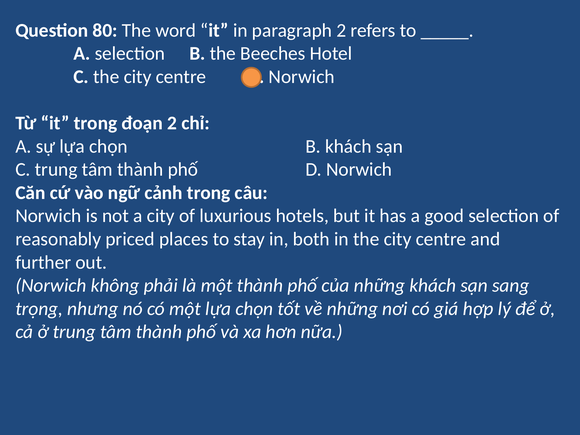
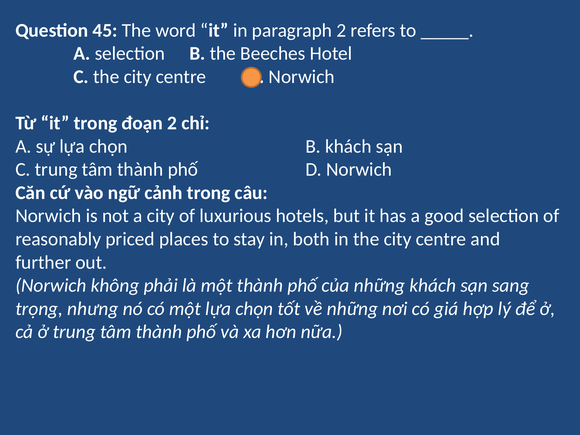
80: 80 -> 45
